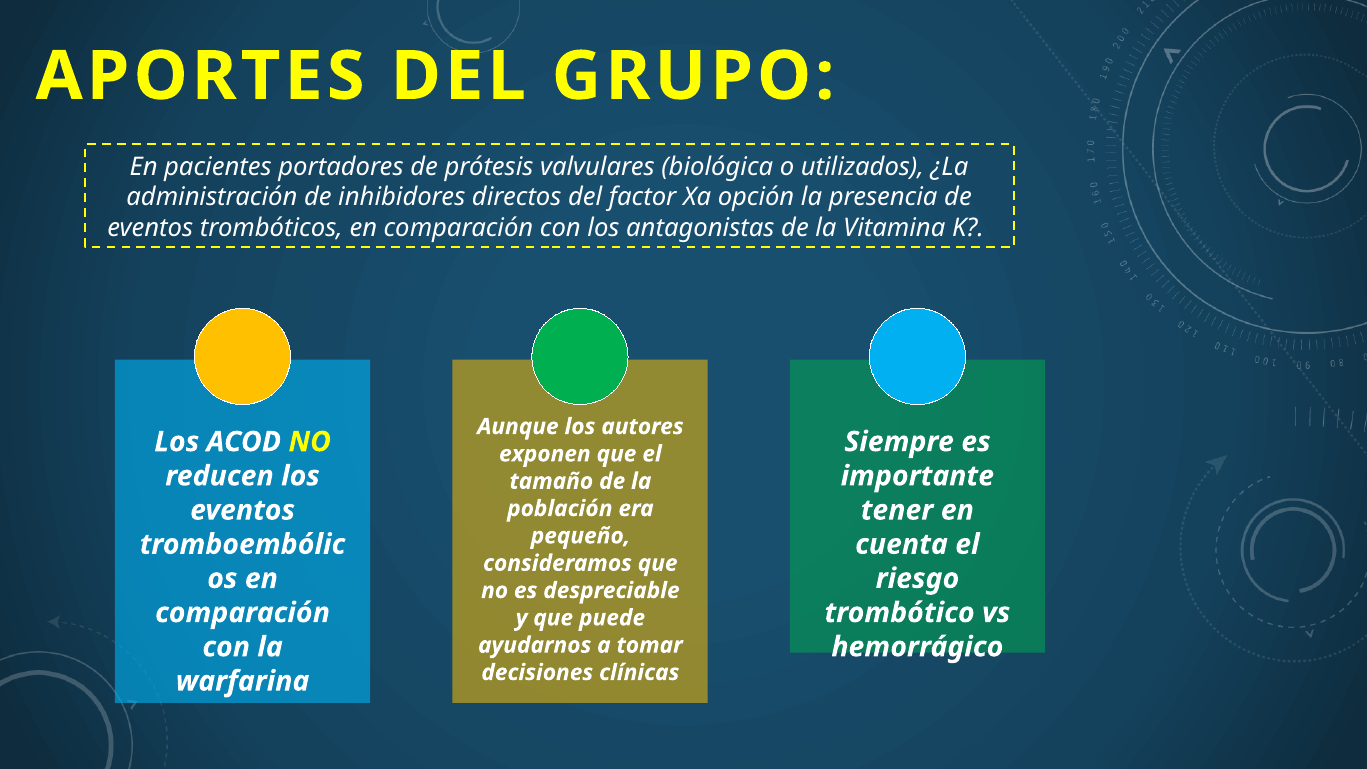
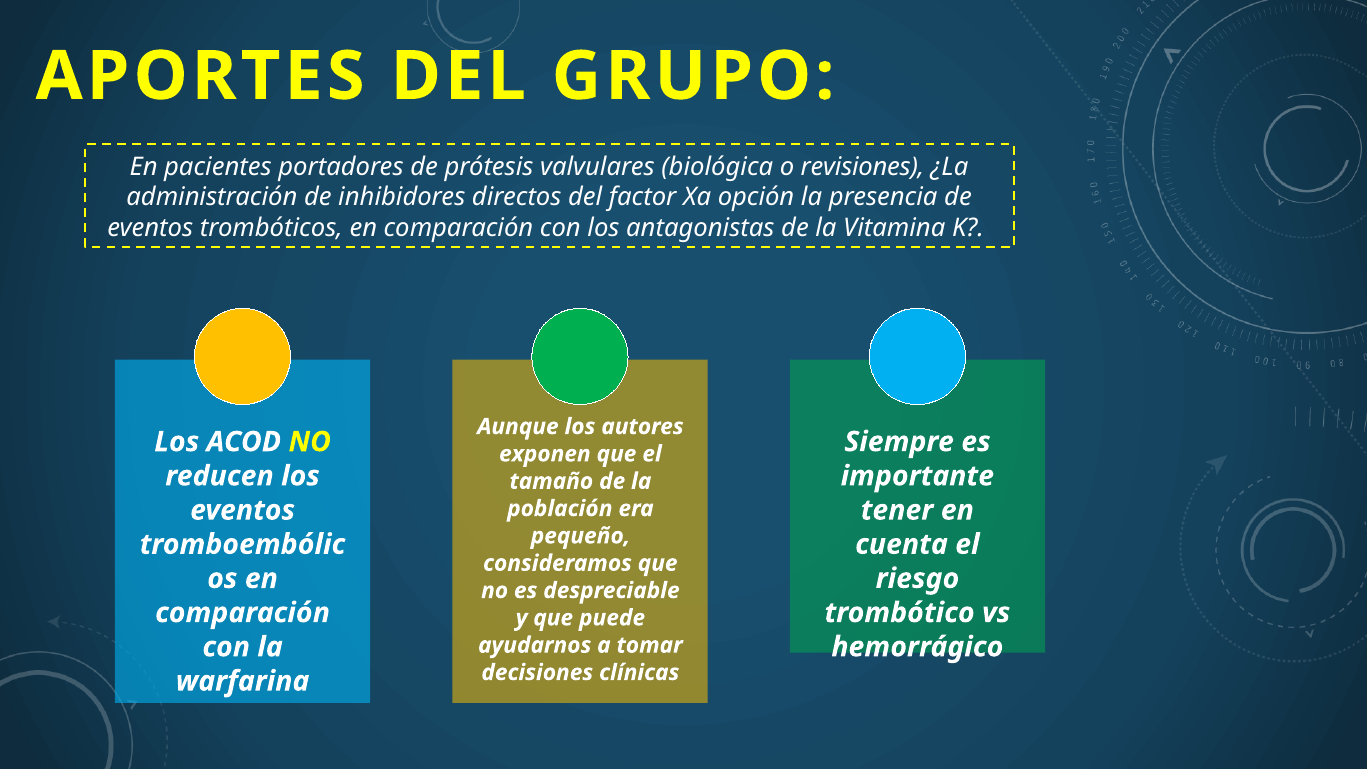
utilizados: utilizados -> revisiones
